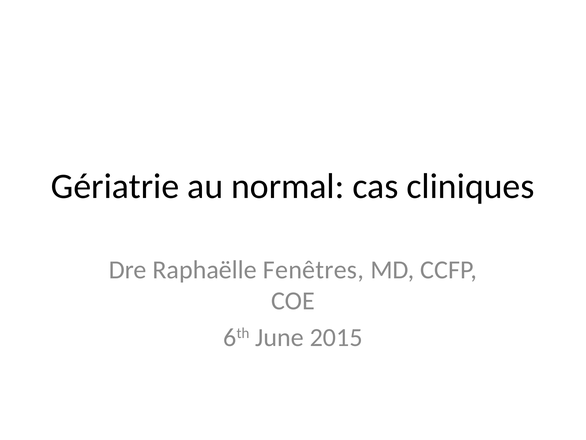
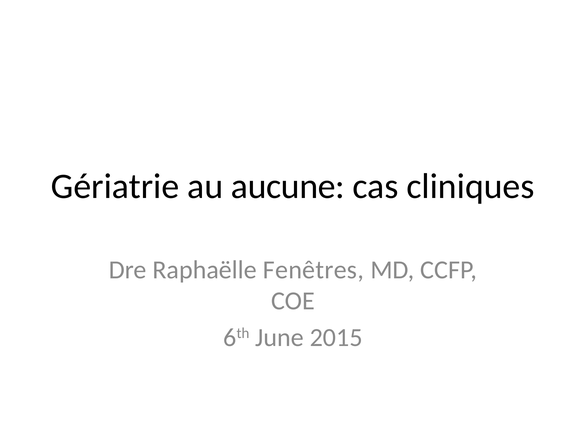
normal: normal -> aucune
